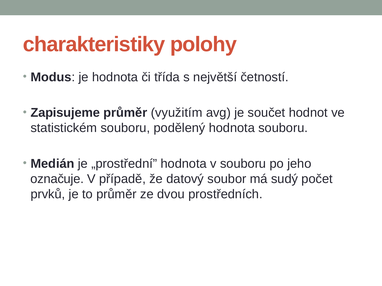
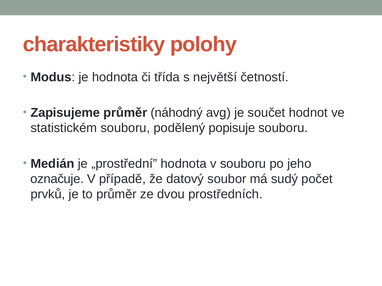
využitím: využitím -> náhodný
podělený hodnota: hodnota -> popisuje
